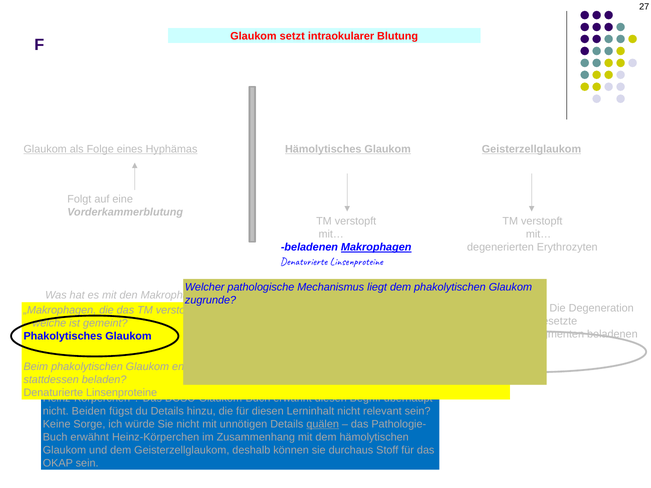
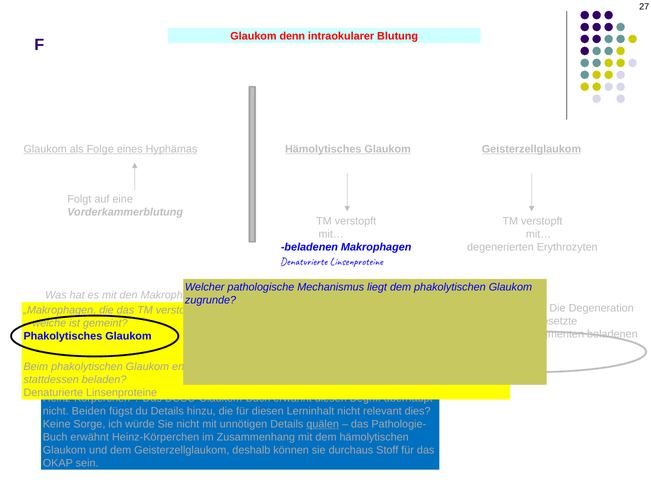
Glaukom setzt: setzt -> denn
Makrophagen at (376, 247) underline: present -> none
relevant sein: sein -> dies
